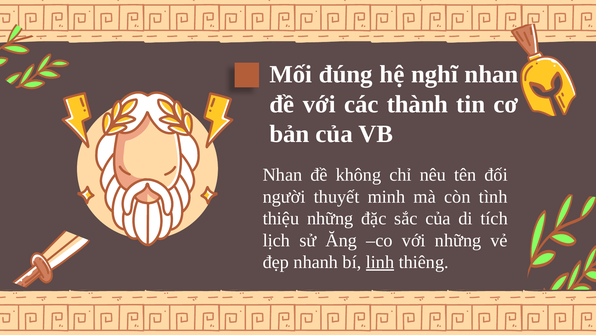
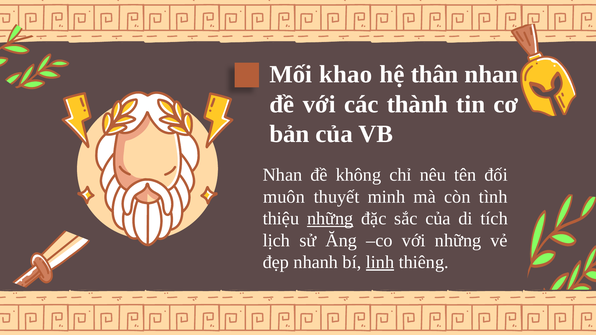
đúng: đúng -> khao
nghĩ: nghĩ -> thân
người: người -> muôn
những at (330, 219) underline: none -> present
